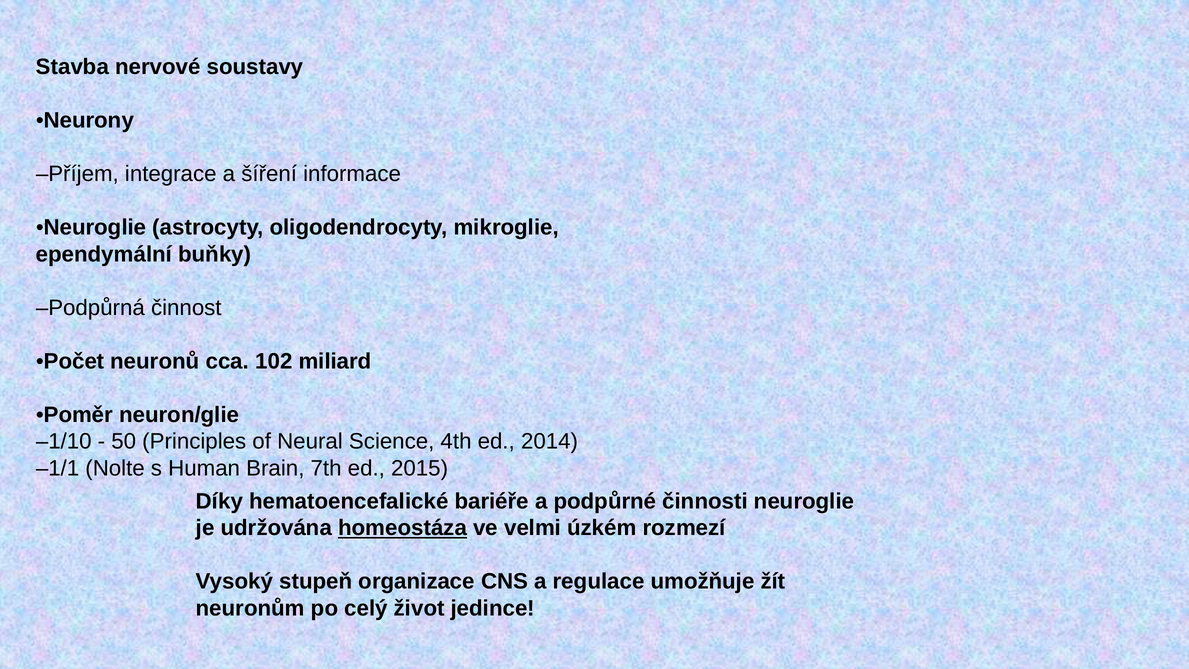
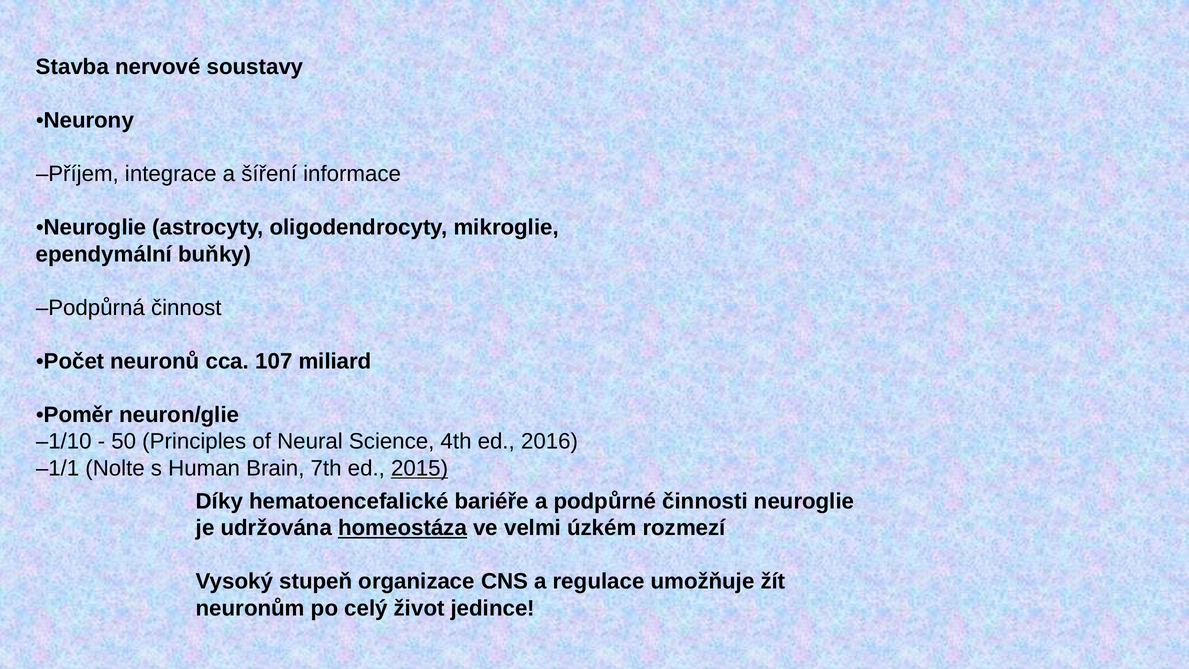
102: 102 -> 107
2014: 2014 -> 2016
2015 underline: none -> present
